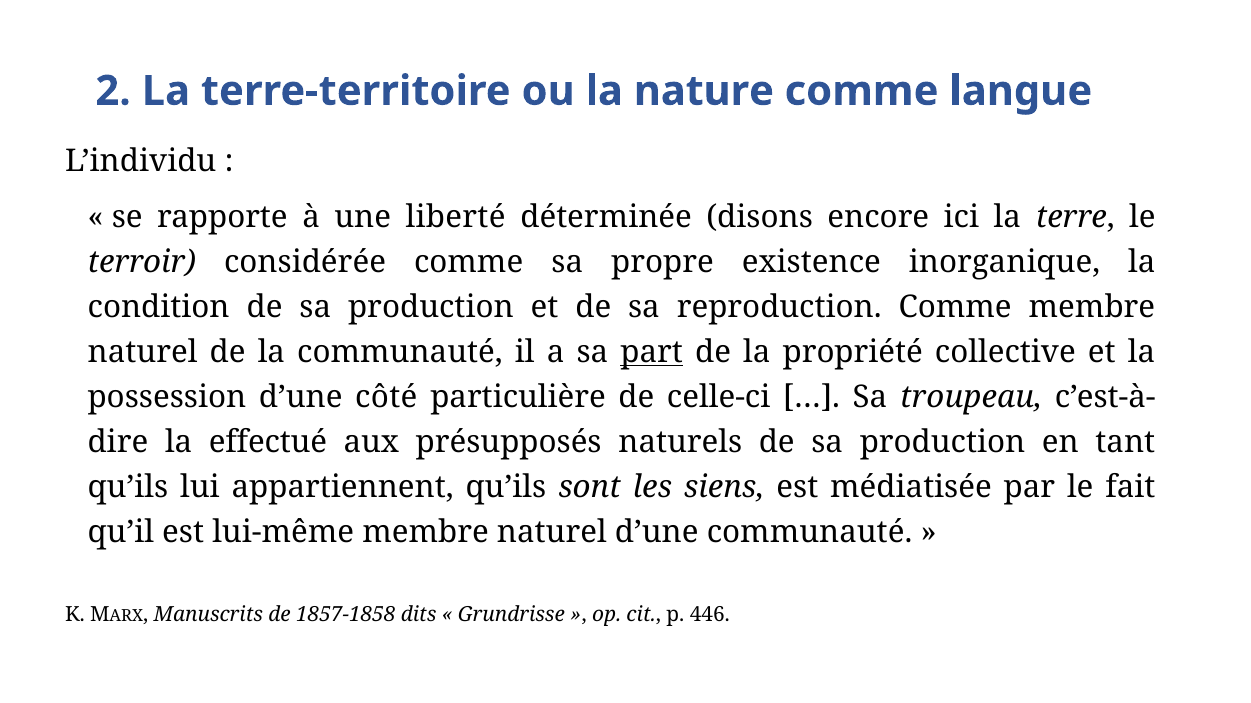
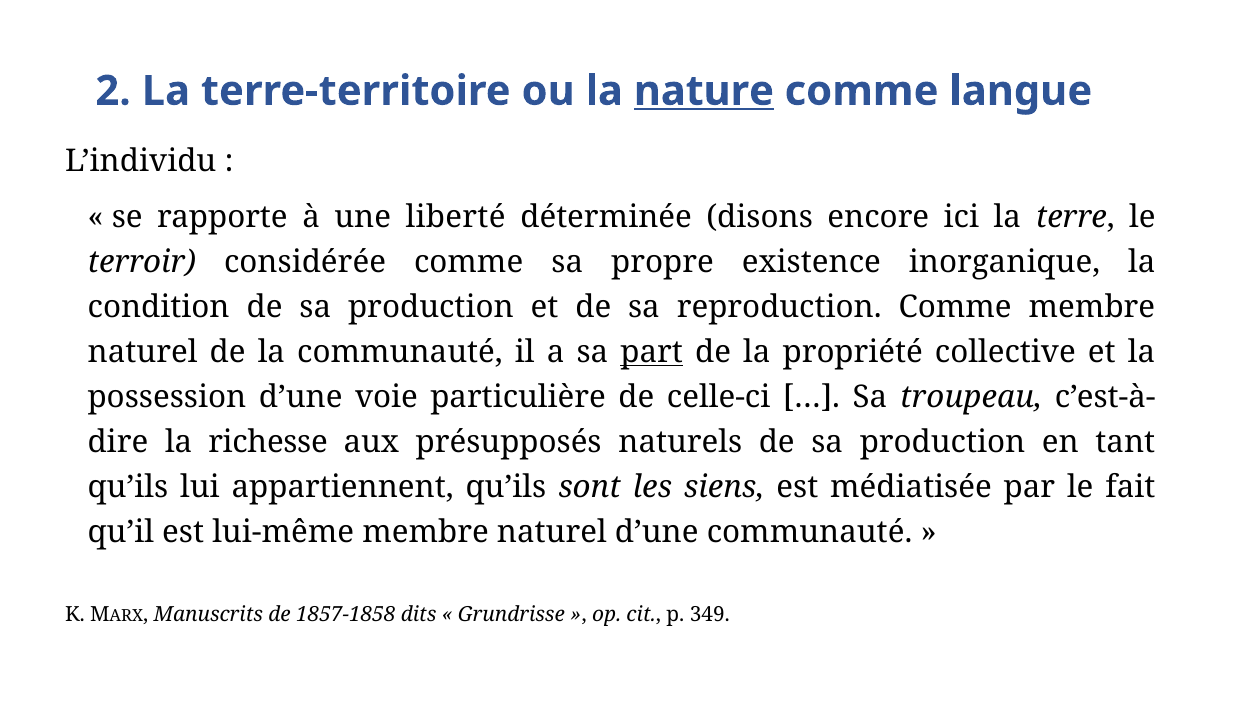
nature underline: none -> present
côté: côté -> voie
effectué: effectué -> richesse
446: 446 -> 349
